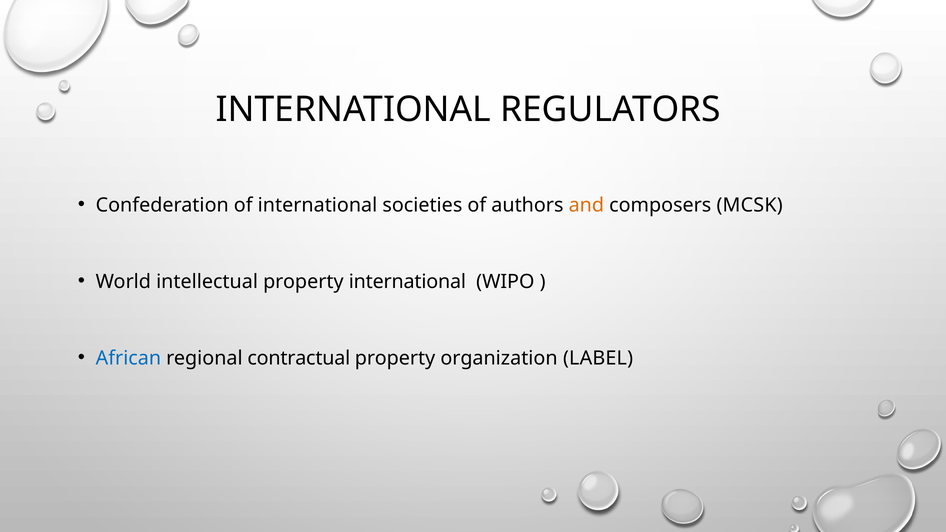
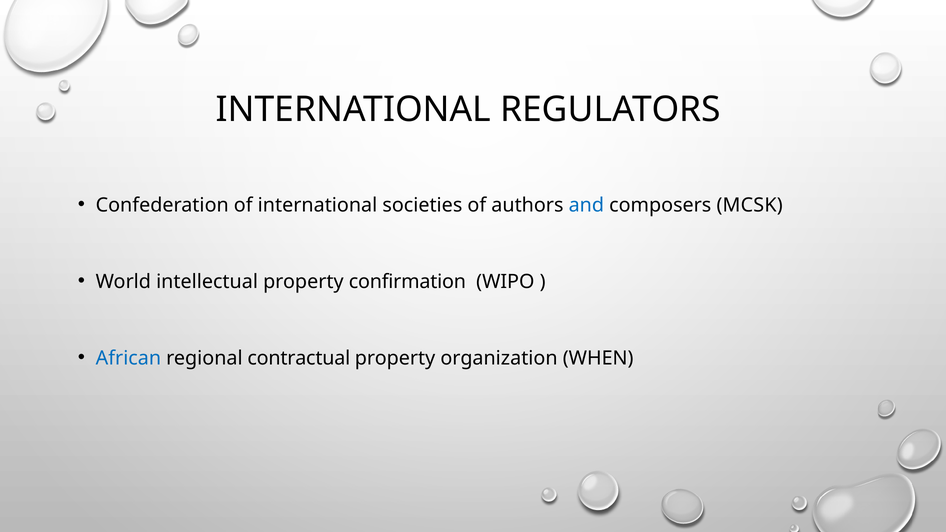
and colour: orange -> blue
property international: international -> confirmation
LABEL: LABEL -> WHEN
